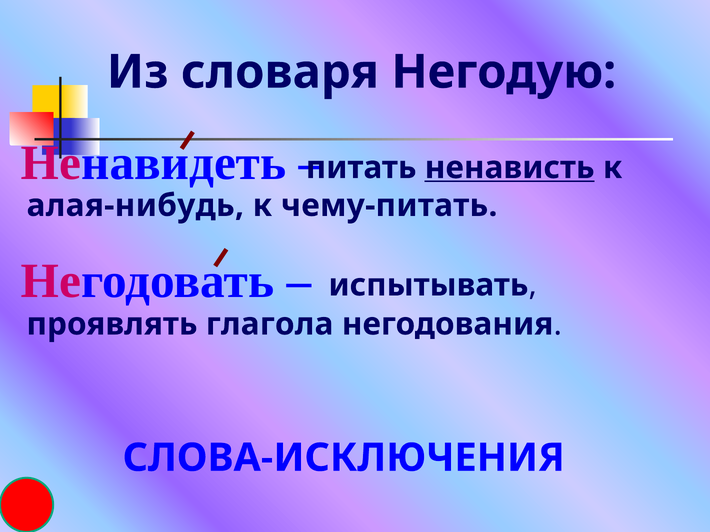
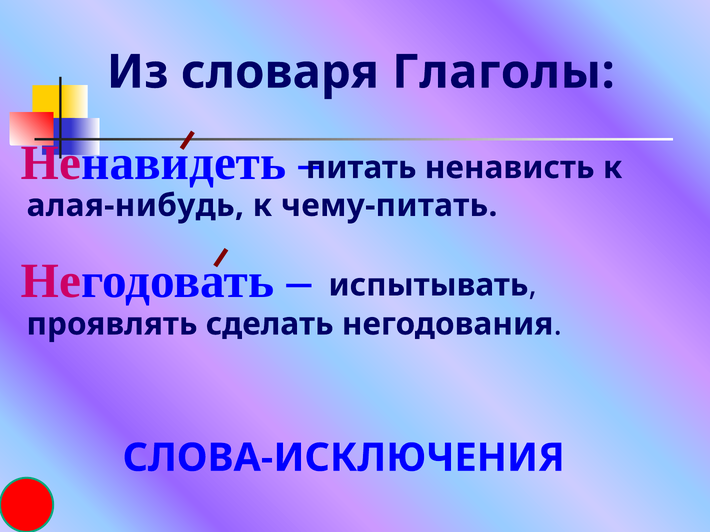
Негодую: Негодую -> Глаголы
ненависть underline: present -> none
глагола: глагола -> сделать
